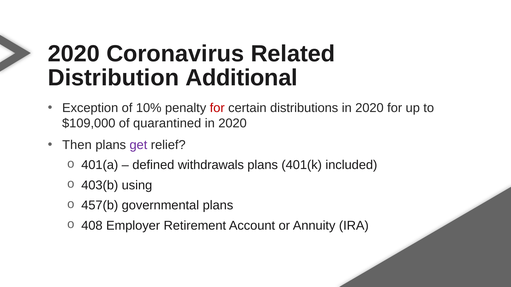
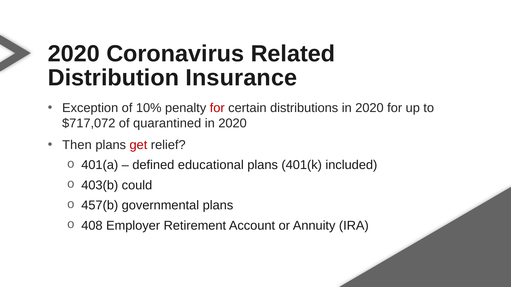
Additional: Additional -> Insurance
$109,000: $109,000 -> $717,072
get colour: purple -> red
withdrawals: withdrawals -> educational
using: using -> could
